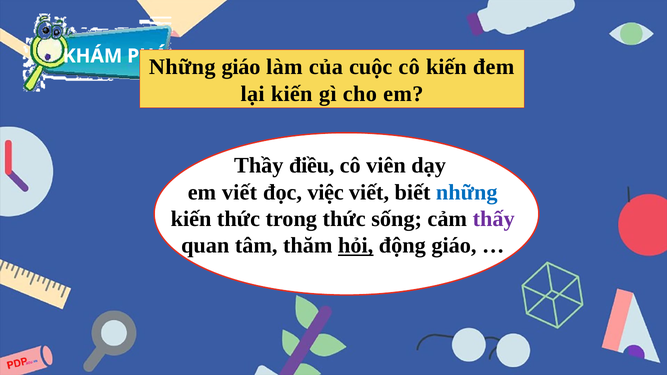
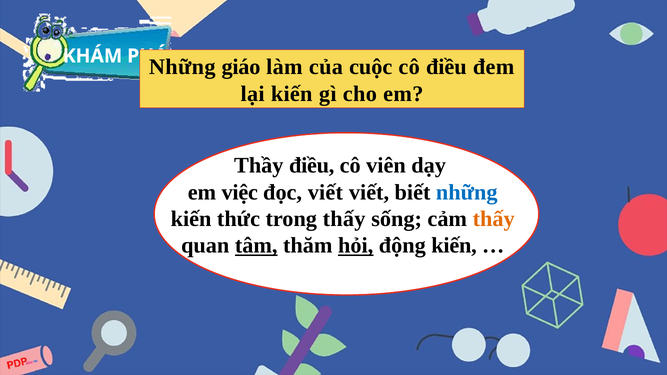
cô kiến: kiến -> điều
em viết: viết -> việc
đọc việc: việc -> viết
trong thức: thức -> thấy
thấy at (494, 219) colour: purple -> orange
tâm underline: none -> present
động giáo: giáo -> kiến
